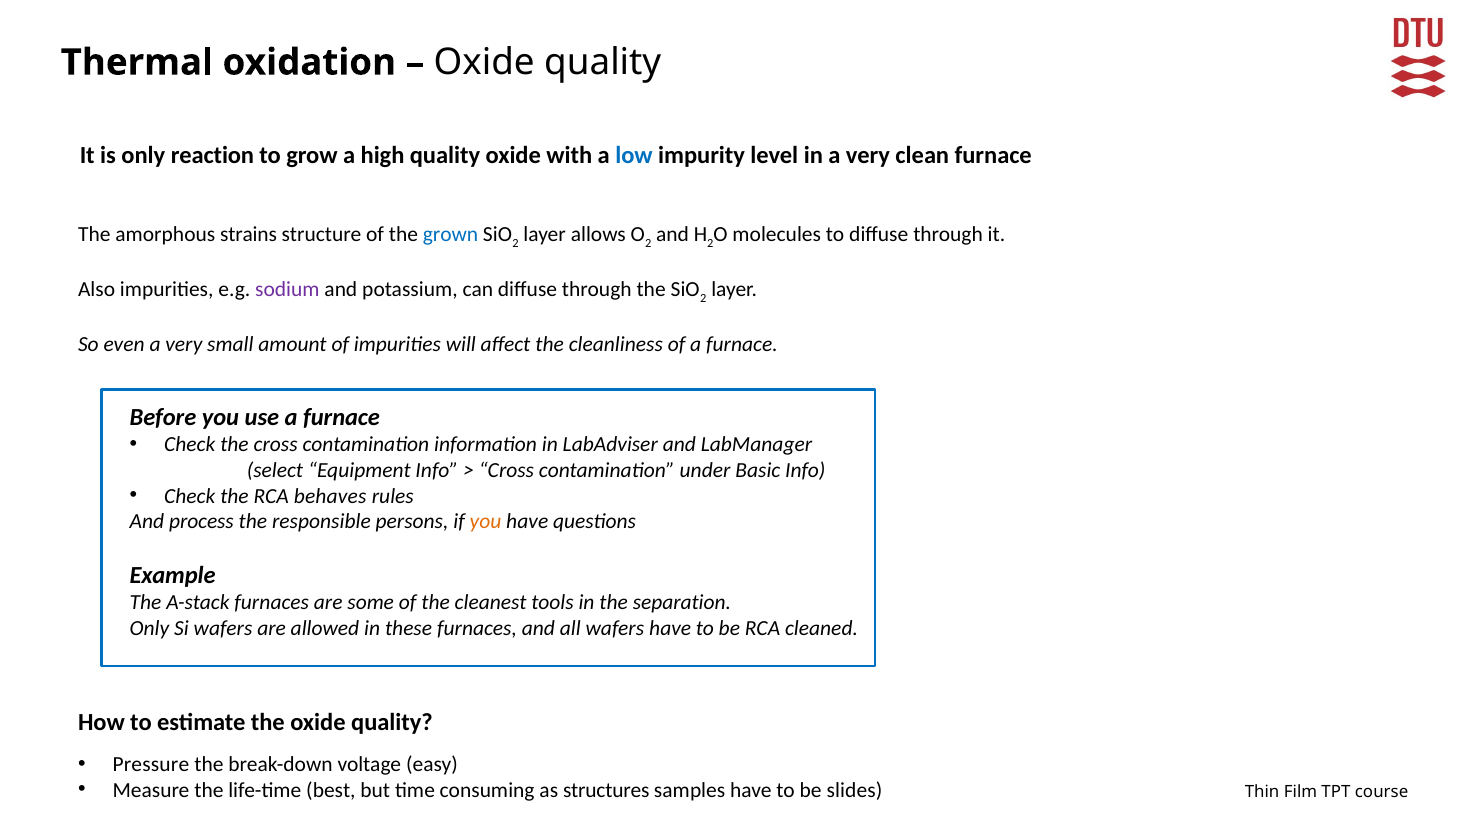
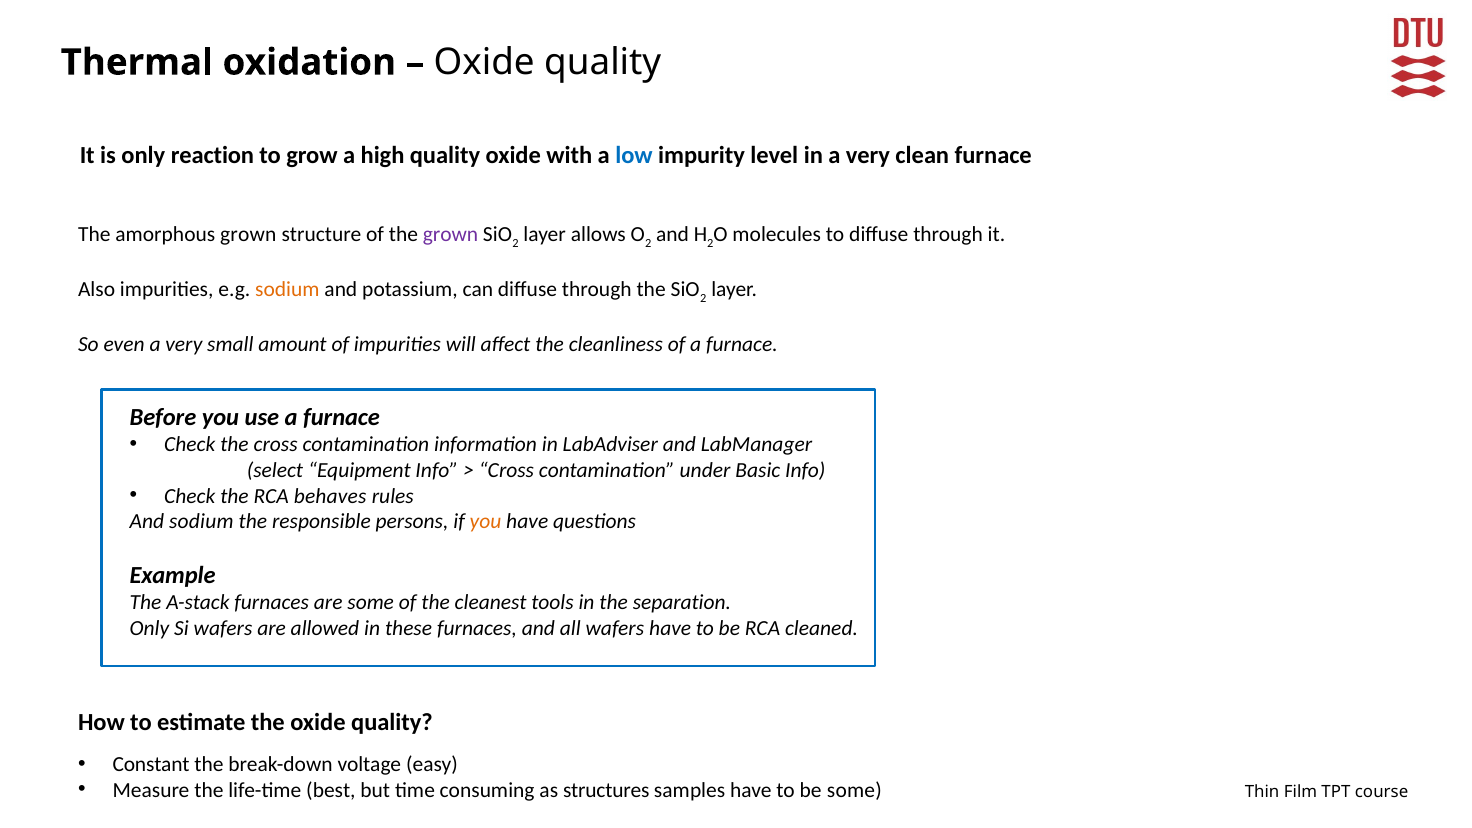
amorphous strains: strains -> grown
grown at (451, 235) colour: blue -> purple
sodium at (287, 290) colour: purple -> orange
And process: process -> sodium
Pressure: Pressure -> Constant
be slides: slides -> some
